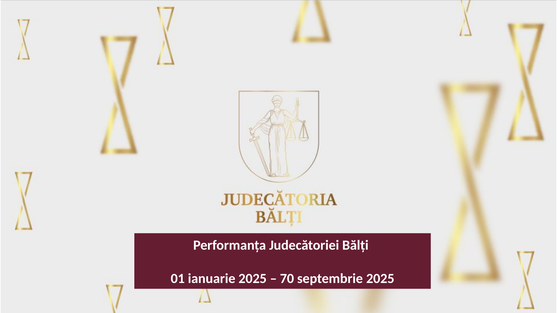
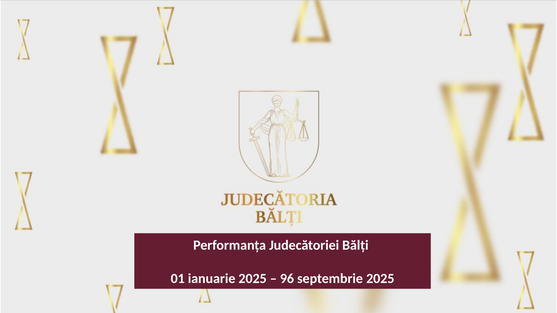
70: 70 -> 96
